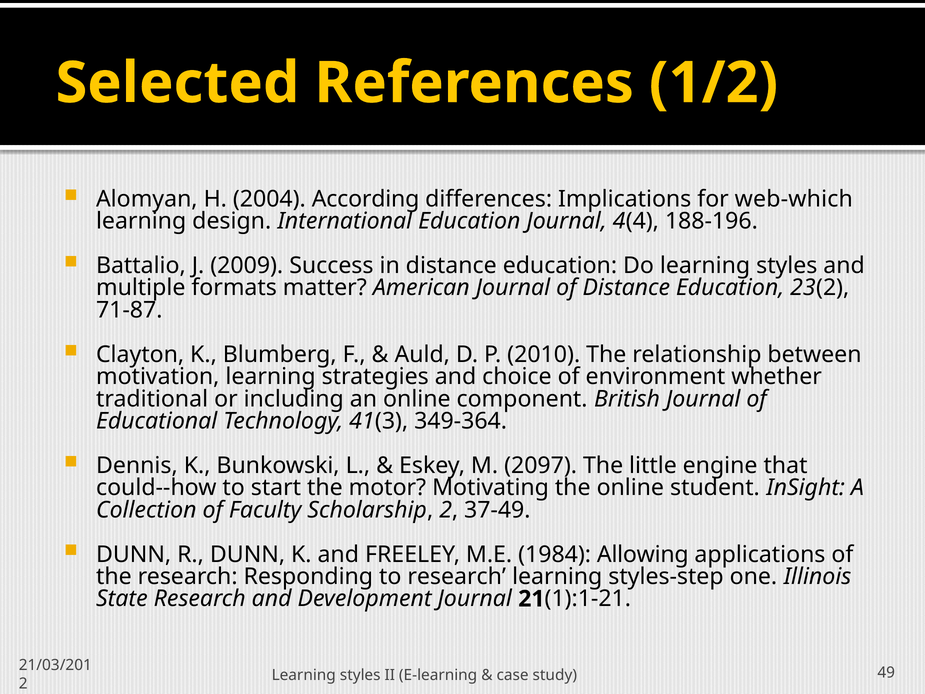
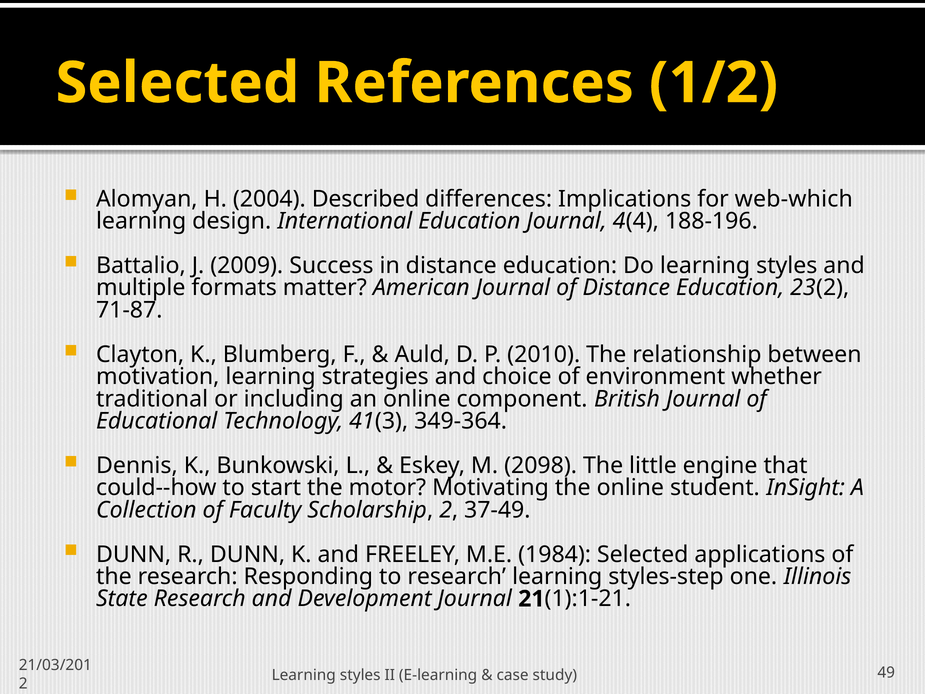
According: According -> Described
2097: 2097 -> 2098
1984 Allowing: Allowing -> Selected
